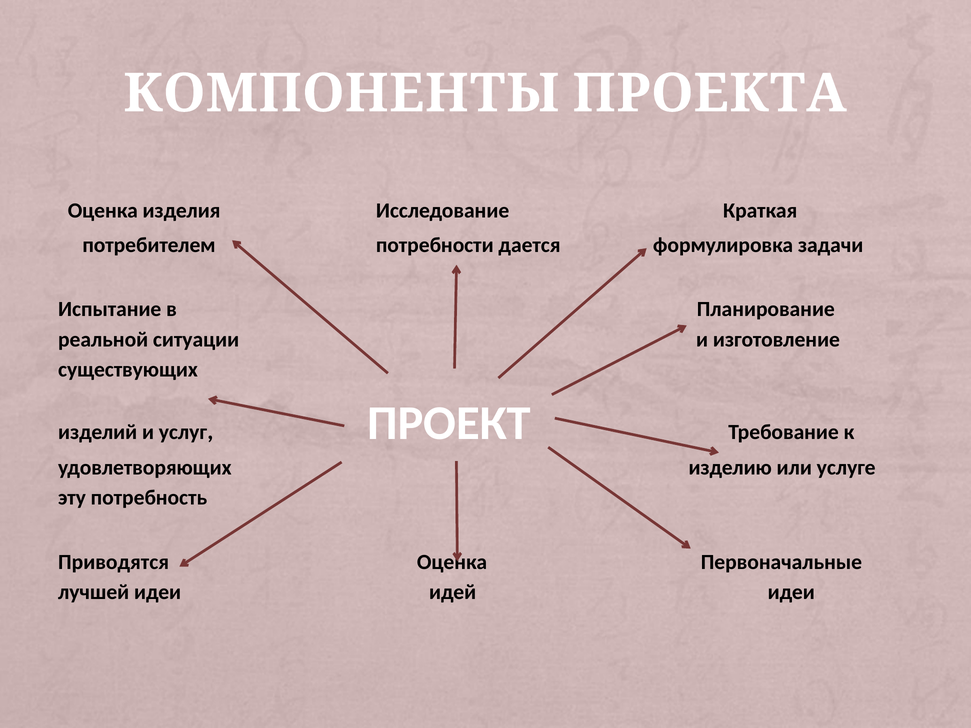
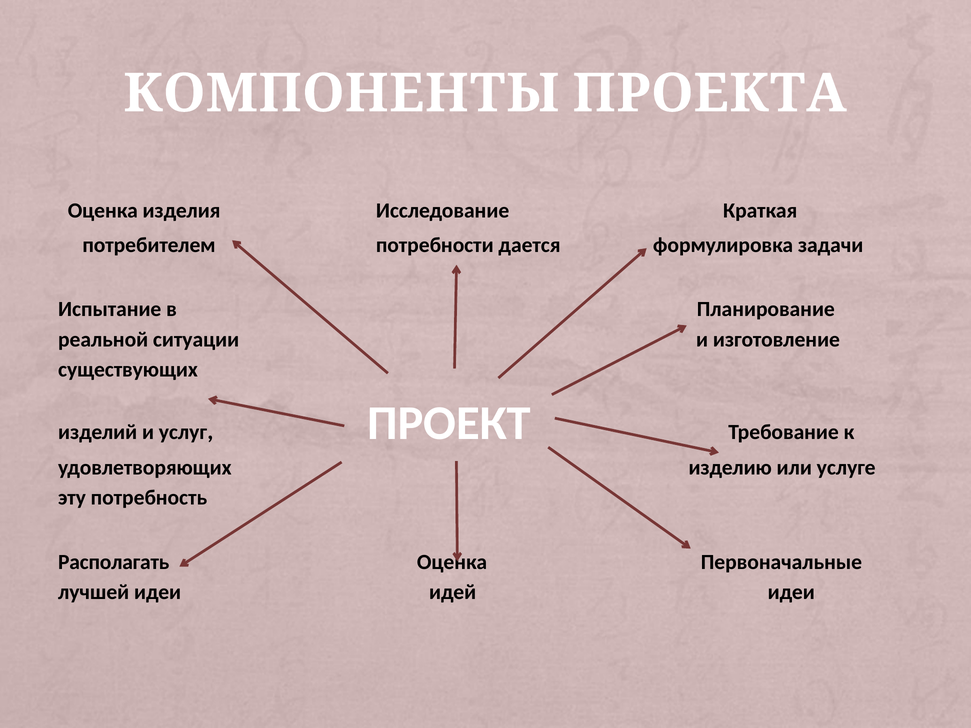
Приводятся: Приводятся -> Располагать
